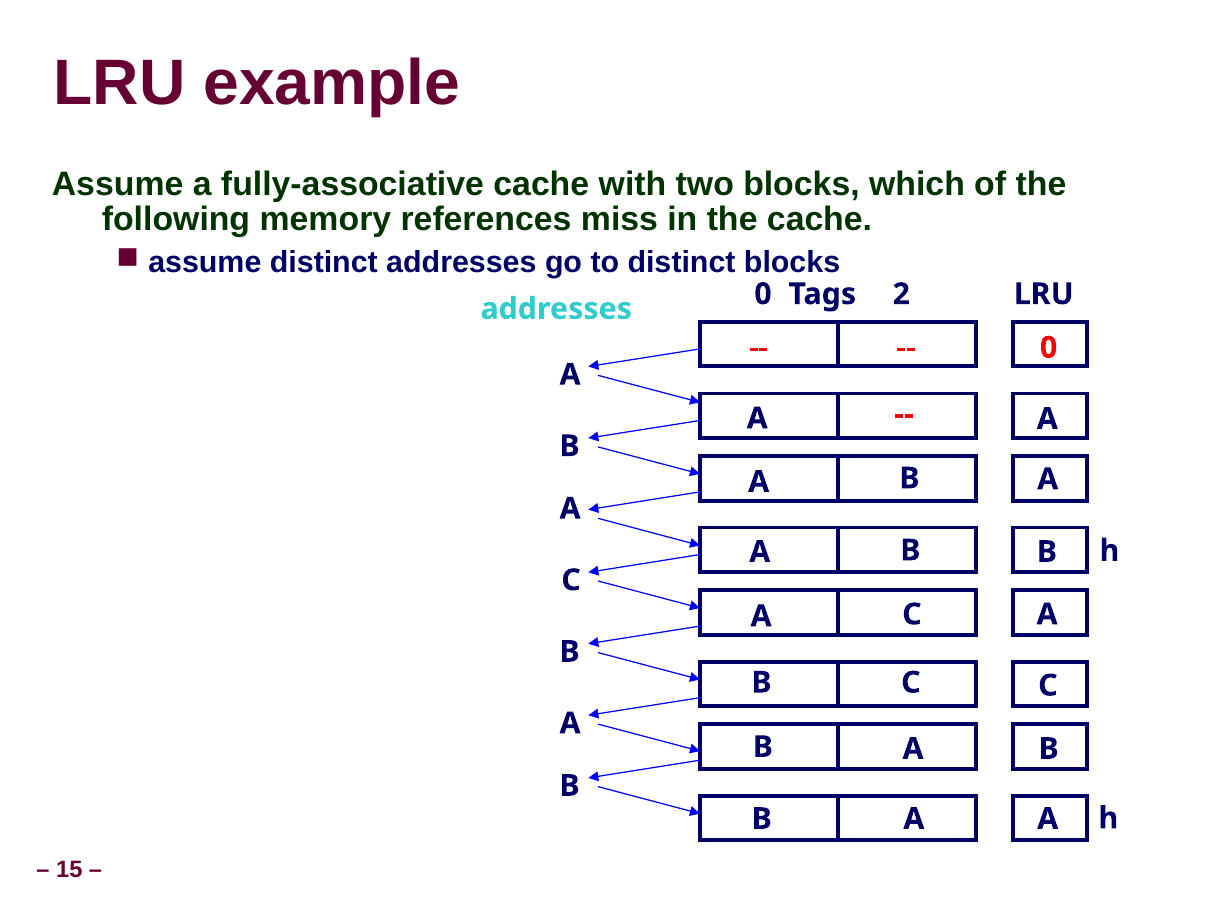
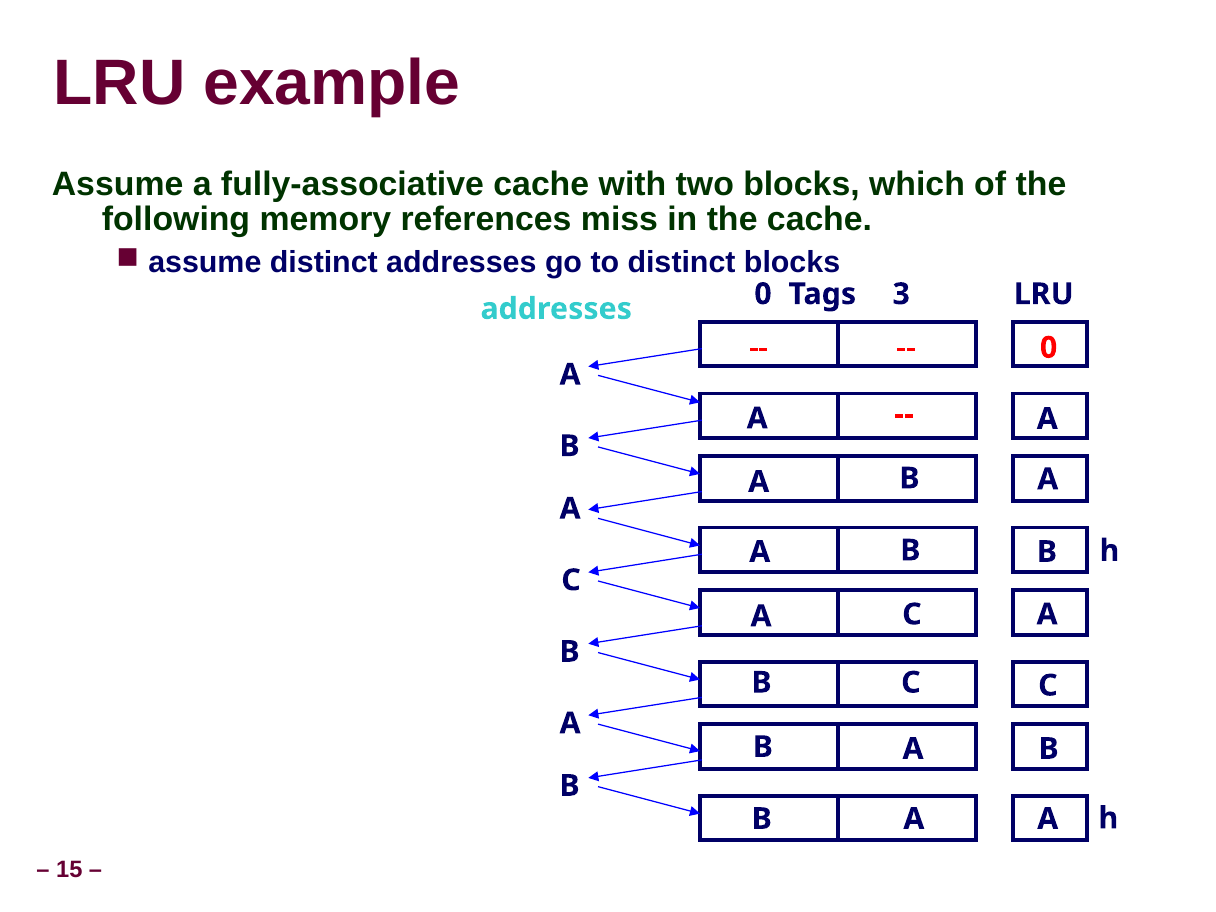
2: 2 -> 3
